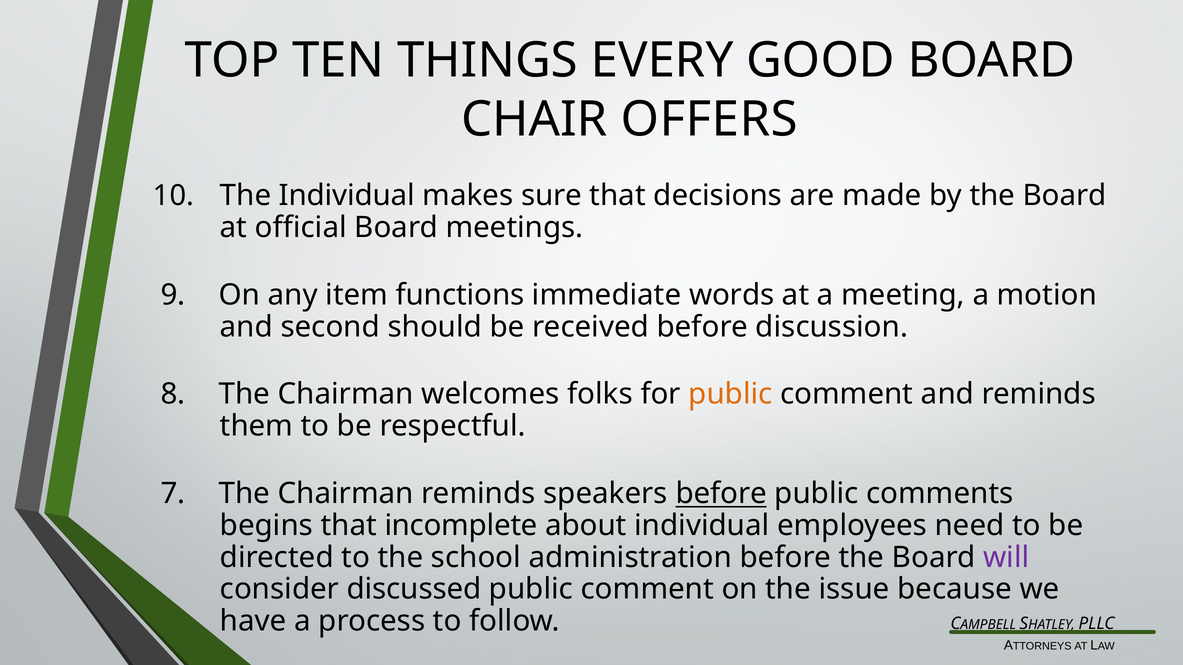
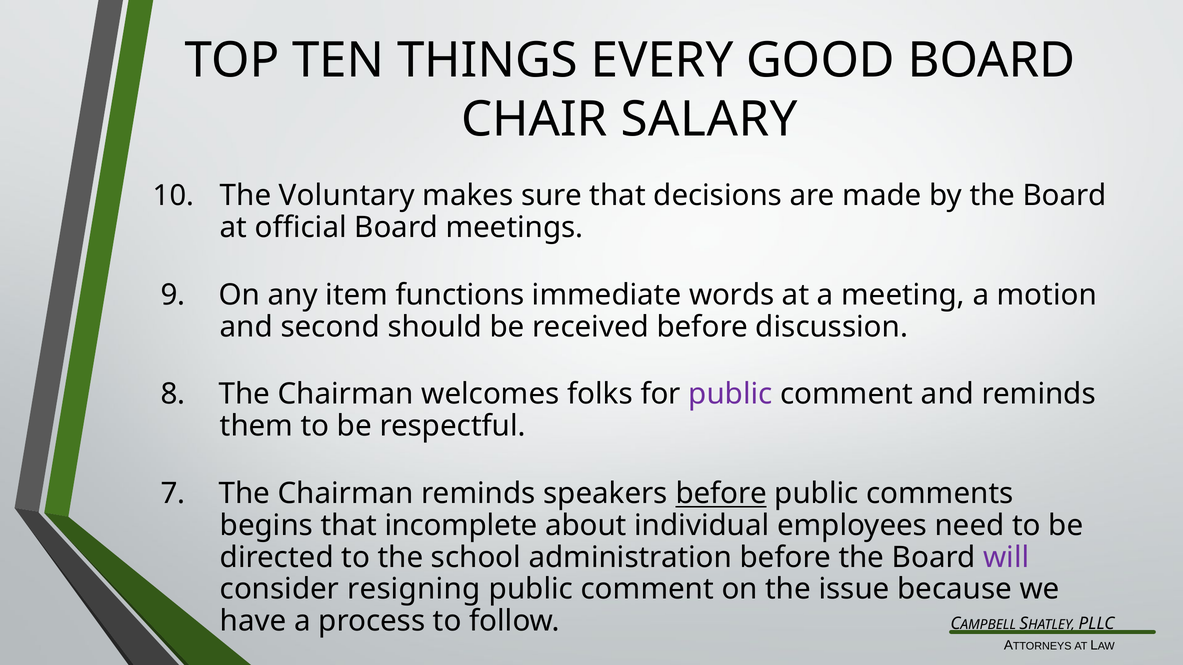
OFFERS: OFFERS -> SALARY
The Individual: Individual -> Voluntary
public at (730, 394) colour: orange -> purple
discussed: discussed -> resigning
